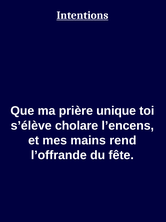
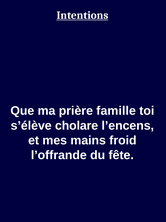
unique: unique -> famille
rend: rend -> froid
